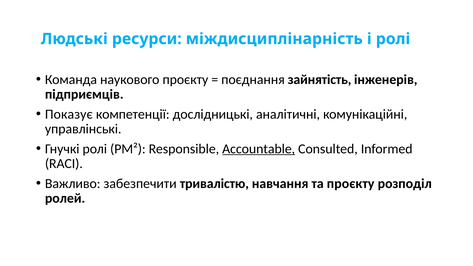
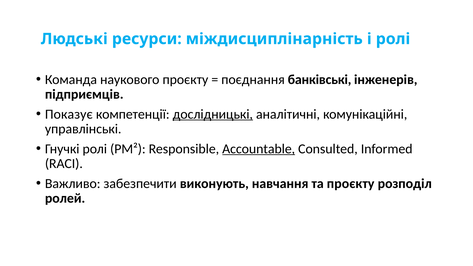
зайнятість: зайнятість -> банківські
дослідницькі underline: none -> present
тривалістю: тривалістю -> виконують
